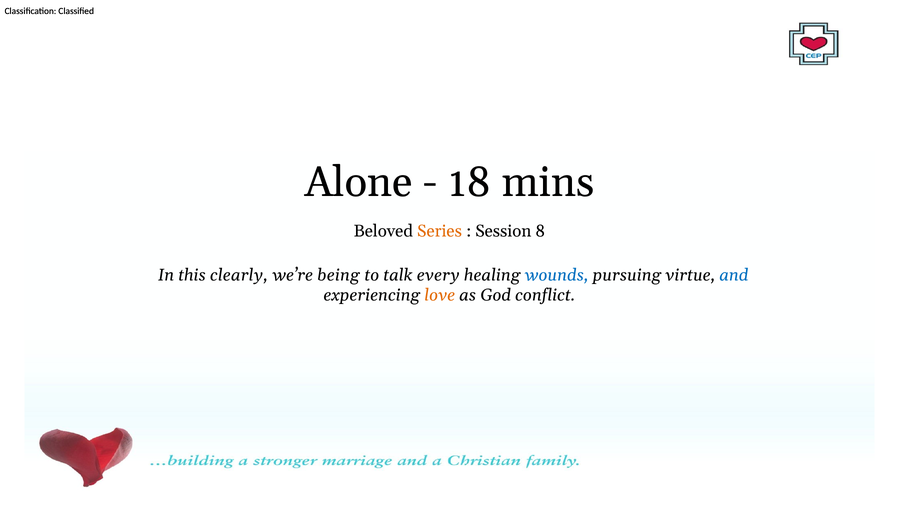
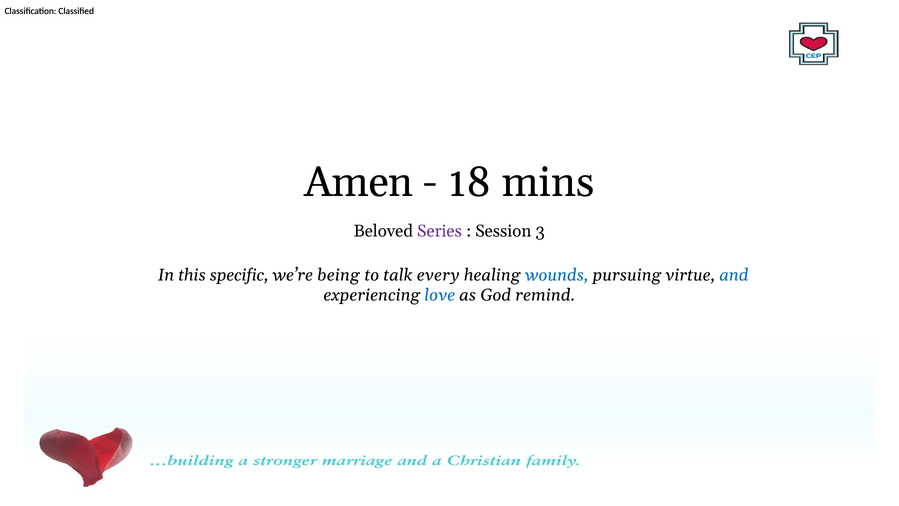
Alone: Alone -> Amen
Series colour: orange -> purple
8: 8 -> 3
clearly: clearly -> specific
love colour: orange -> blue
conflict: conflict -> remind
